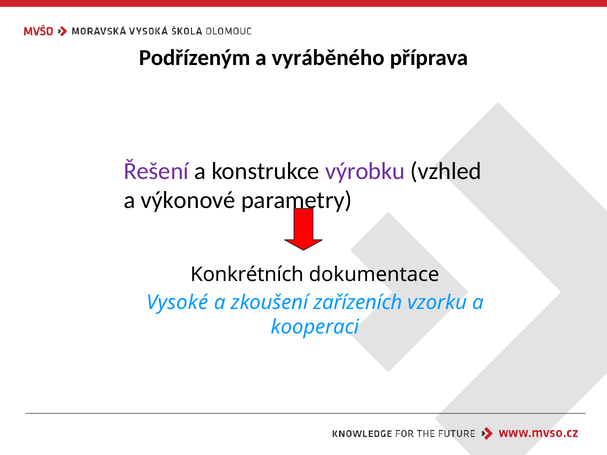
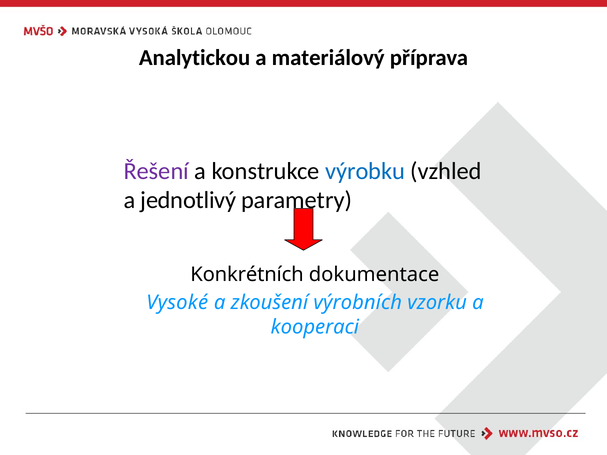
Podřízeným: Podřízeným -> Analytickou
vyráběného: vyráběného -> materiálový
výrobku colour: purple -> blue
výkonové: výkonové -> jednotlivý
zařízeních: zařízeních -> výrobních
